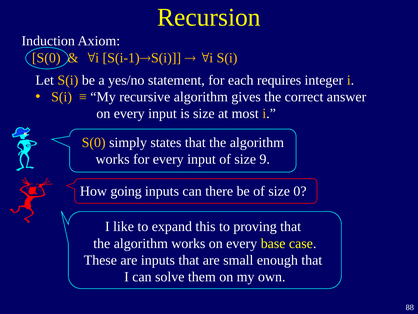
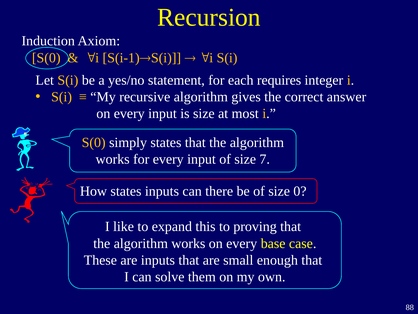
9: 9 -> 7
How going: going -> states
